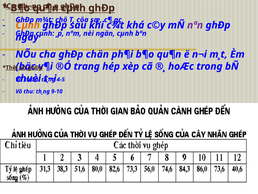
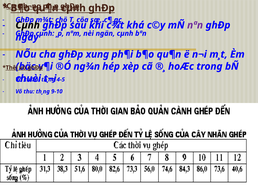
Cµnh at (28, 25) colour: orange -> black
chän: chän -> xung
trang: trang -> ng¾n
